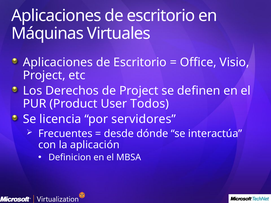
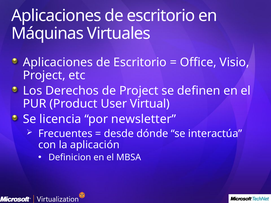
Todos: Todos -> Virtual
servidores: servidores -> newsletter
